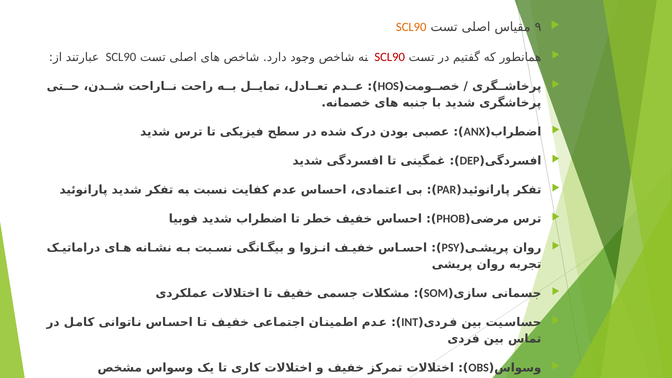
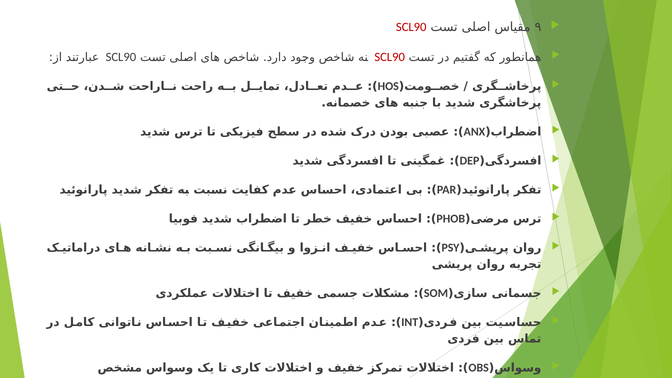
SCL90 at (411, 27) colour: orange -> red
